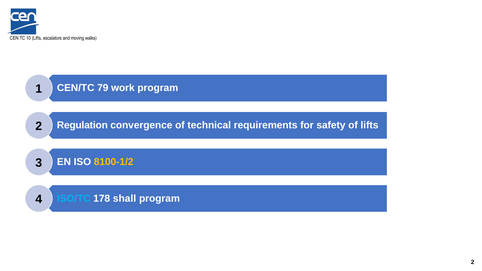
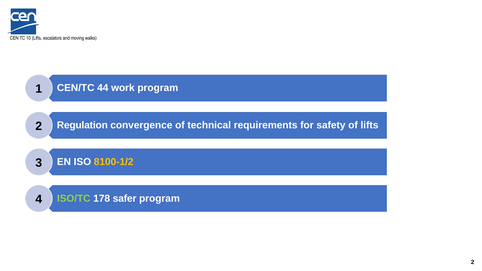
79: 79 -> 44
ISO/TC colour: light blue -> light green
shall: shall -> safer
